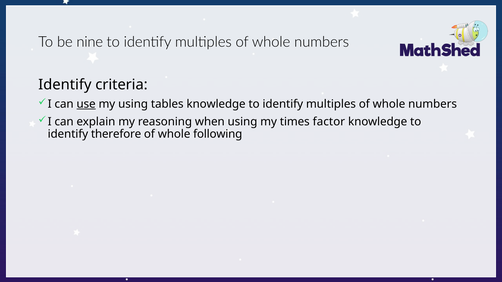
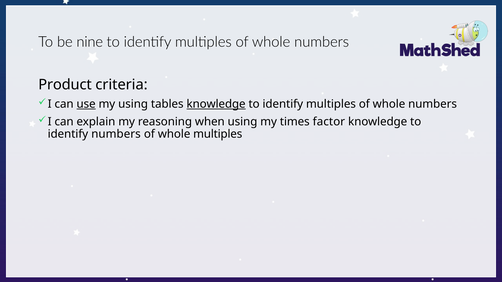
Identify at (65, 85): Identify -> Product
knowledge at (216, 104) underline: none -> present
identify therefore: therefore -> numbers
whole following: following -> multiples
